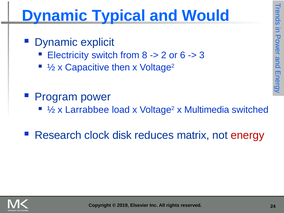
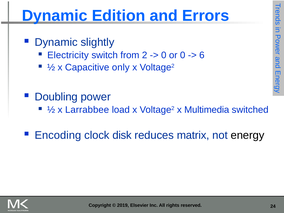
Typical: Typical -> Edition
Would: Would -> Errors
explicit: explicit -> slightly
8: 8 -> 2
2 at (164, 55): 2 -> 0
or 6: 6 -> 0
3: 3 -> 6
then: then -> only
Program: Program -> Doubling
Research: Research -> Encoding
energy colour: red -> black
